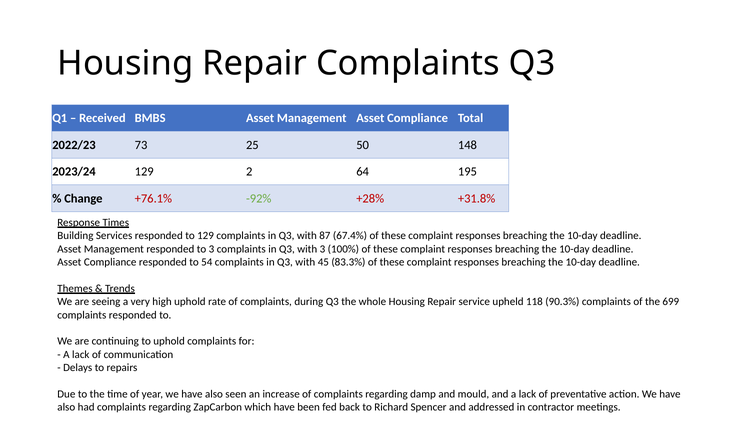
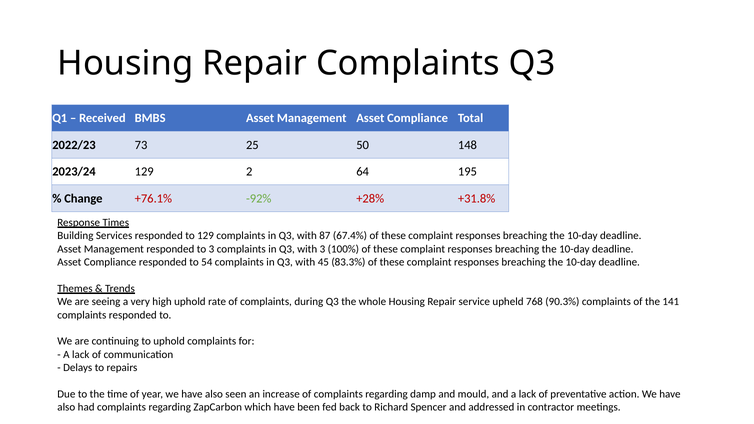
118: 118 -> 768
699: 699 -> 141
